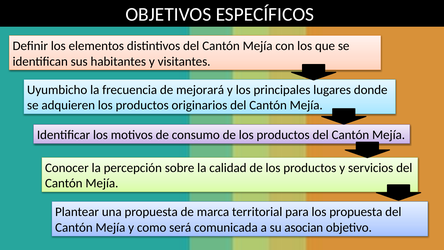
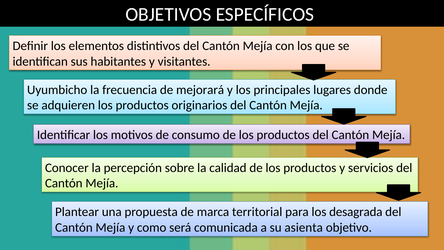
los propuesta: propuesta -> desagrada
asocian: asocian -> asienta
